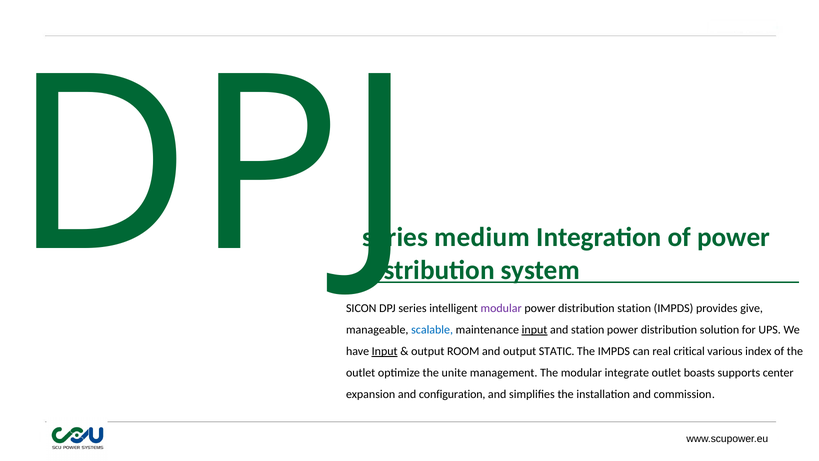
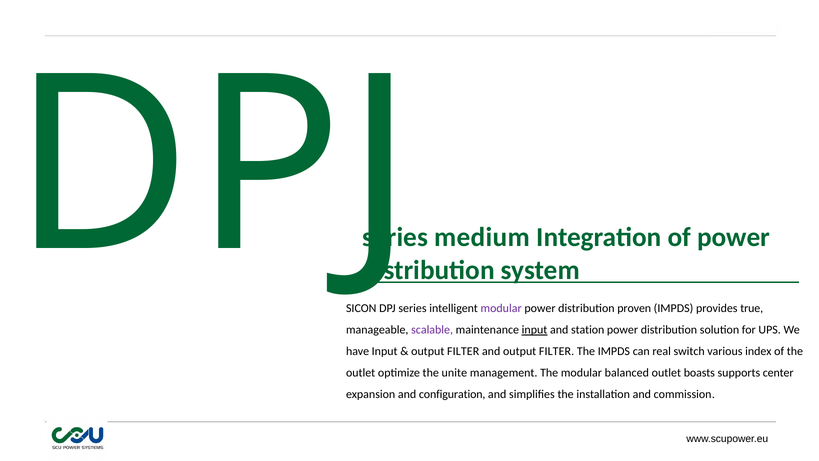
distribution station: station -> proven
give: give -> true
scalable colour: blue -> purple
Input at (385, 351) underline: present -> none
ROOM at (463, 351): ROOM -> FILTER
and output STATIC: STATIC -> FILTER
critical: critical -> switch
integrate: integrate -> balanced
